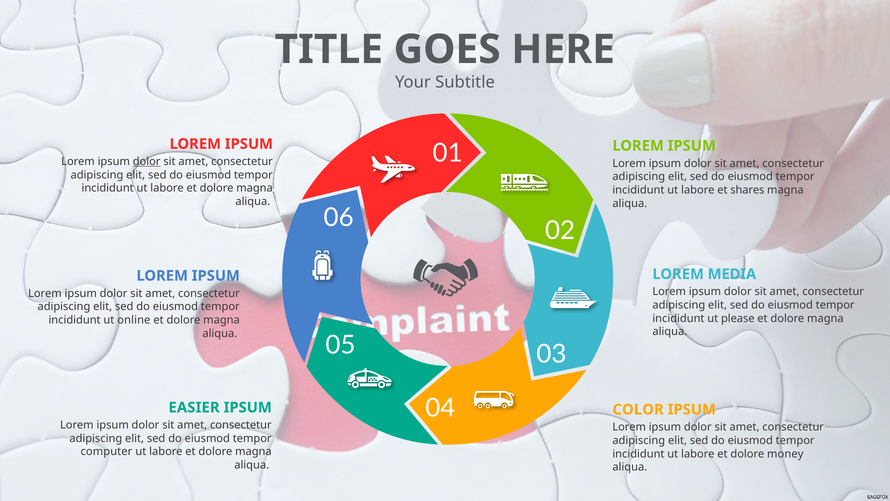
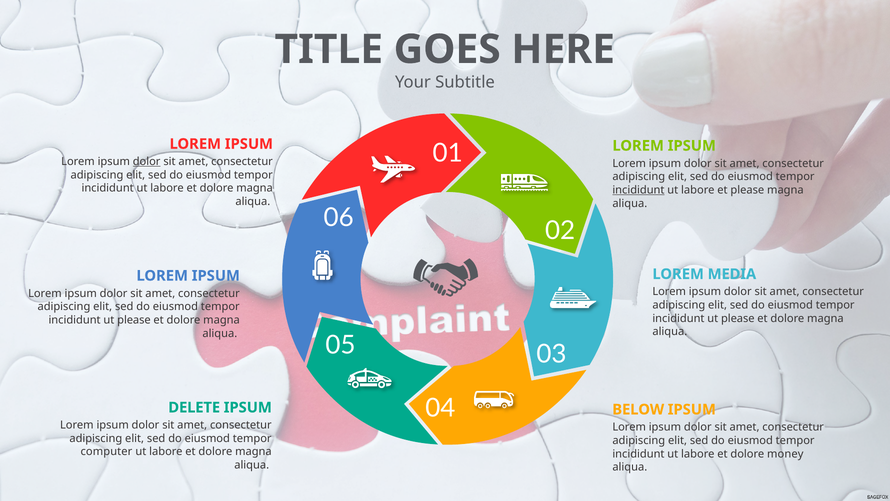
incididunt at (638, 190) underline: none -> present
et shares: shares -> please
online at (134, 320): online -> please
EASIER: EASIER -> DELETE
COLOR: COLOR -> BELOW
